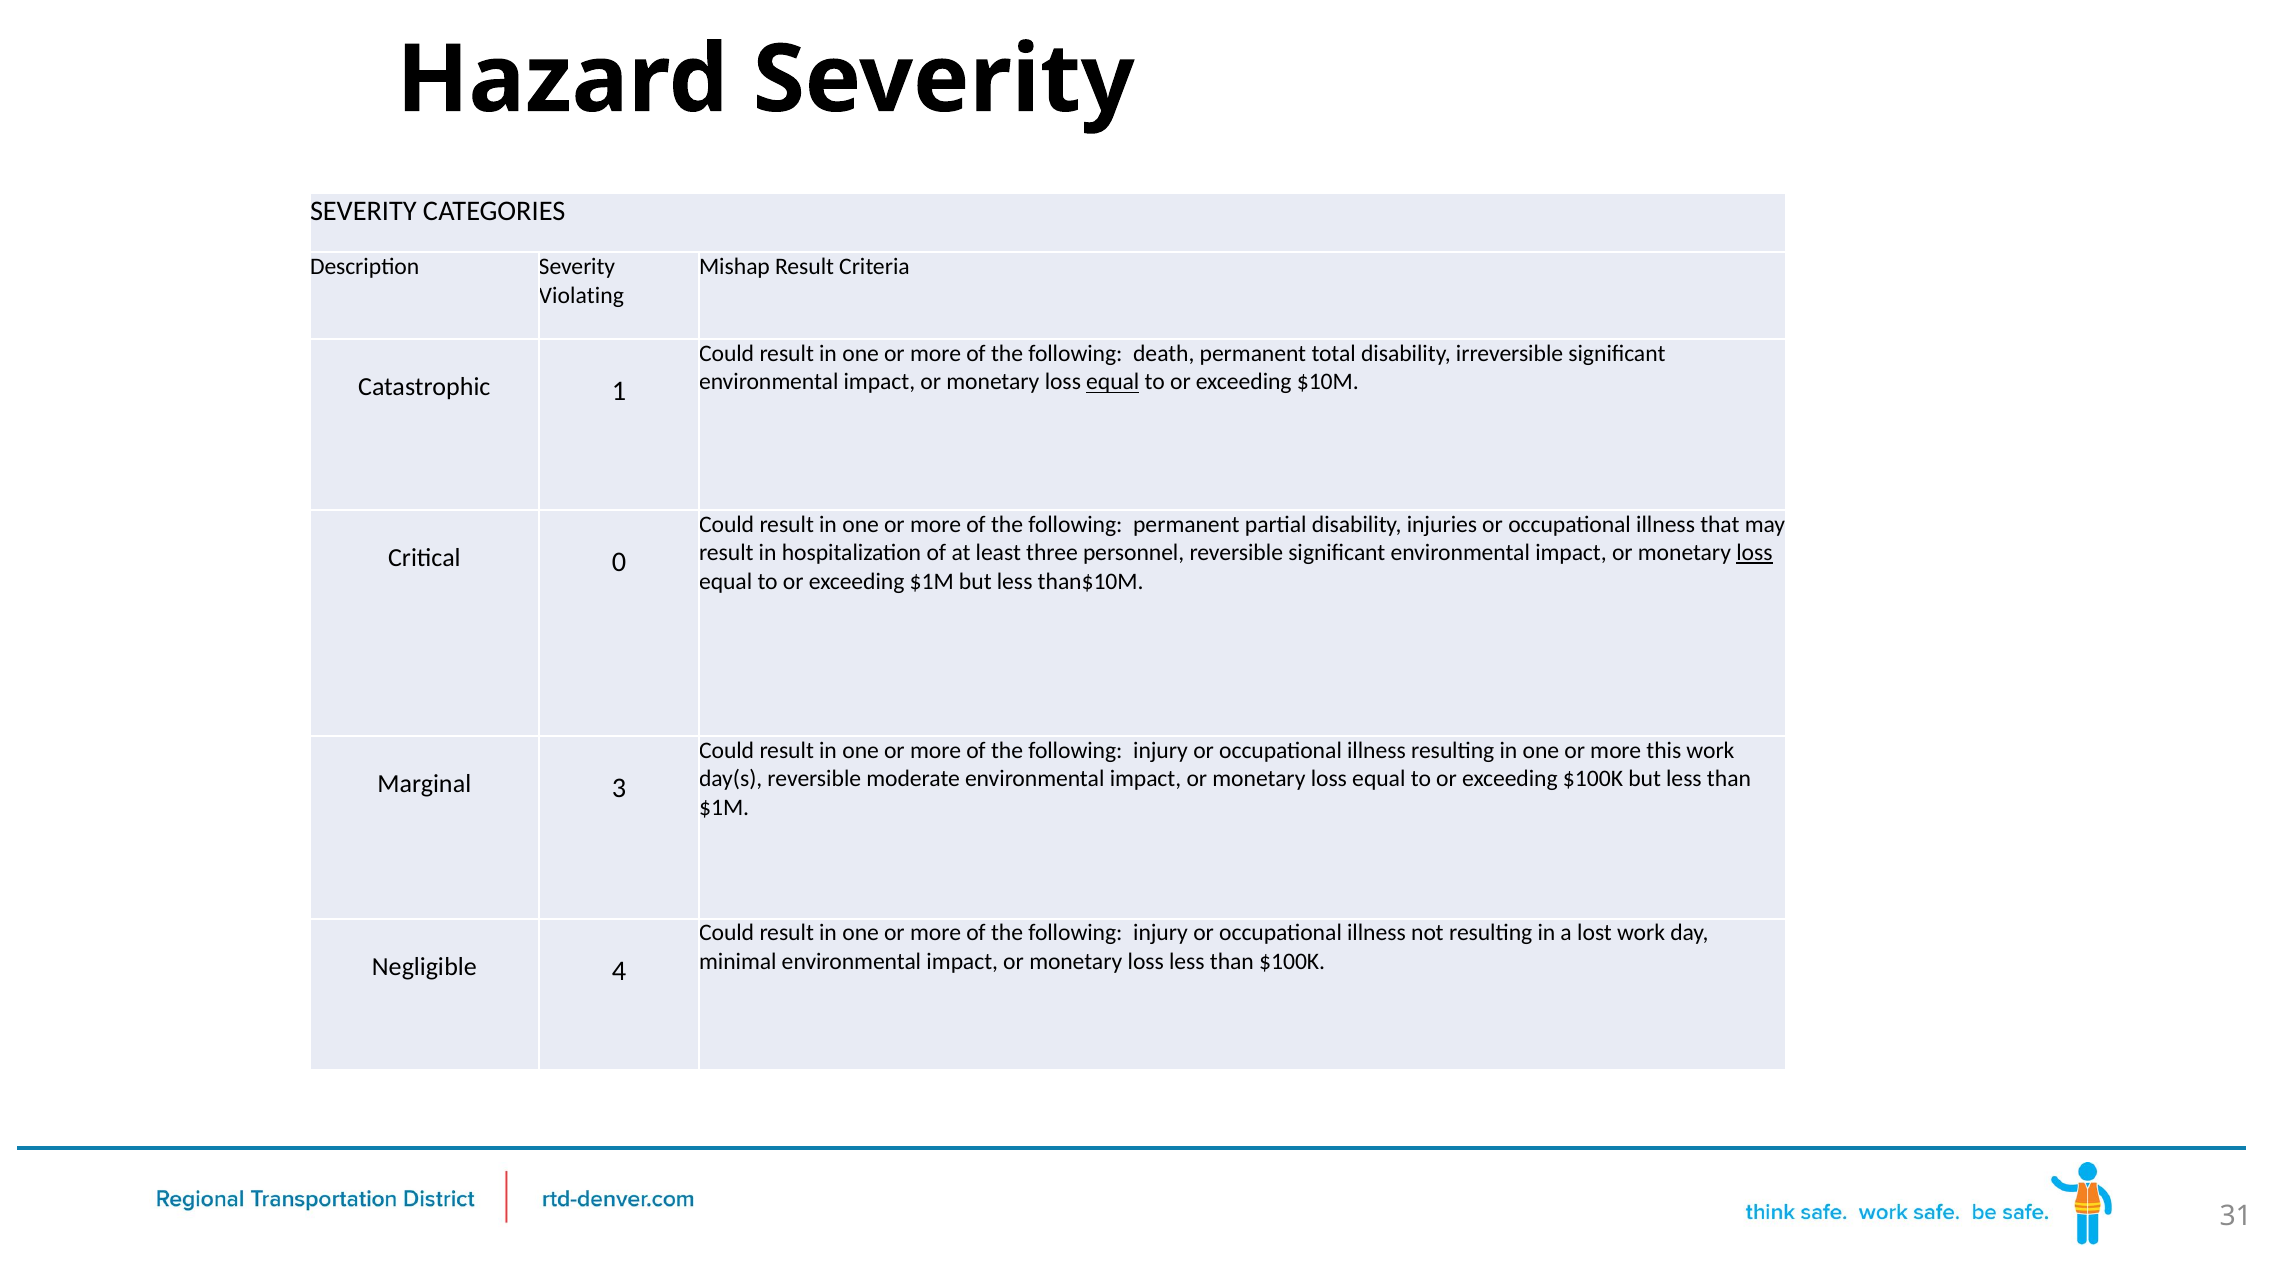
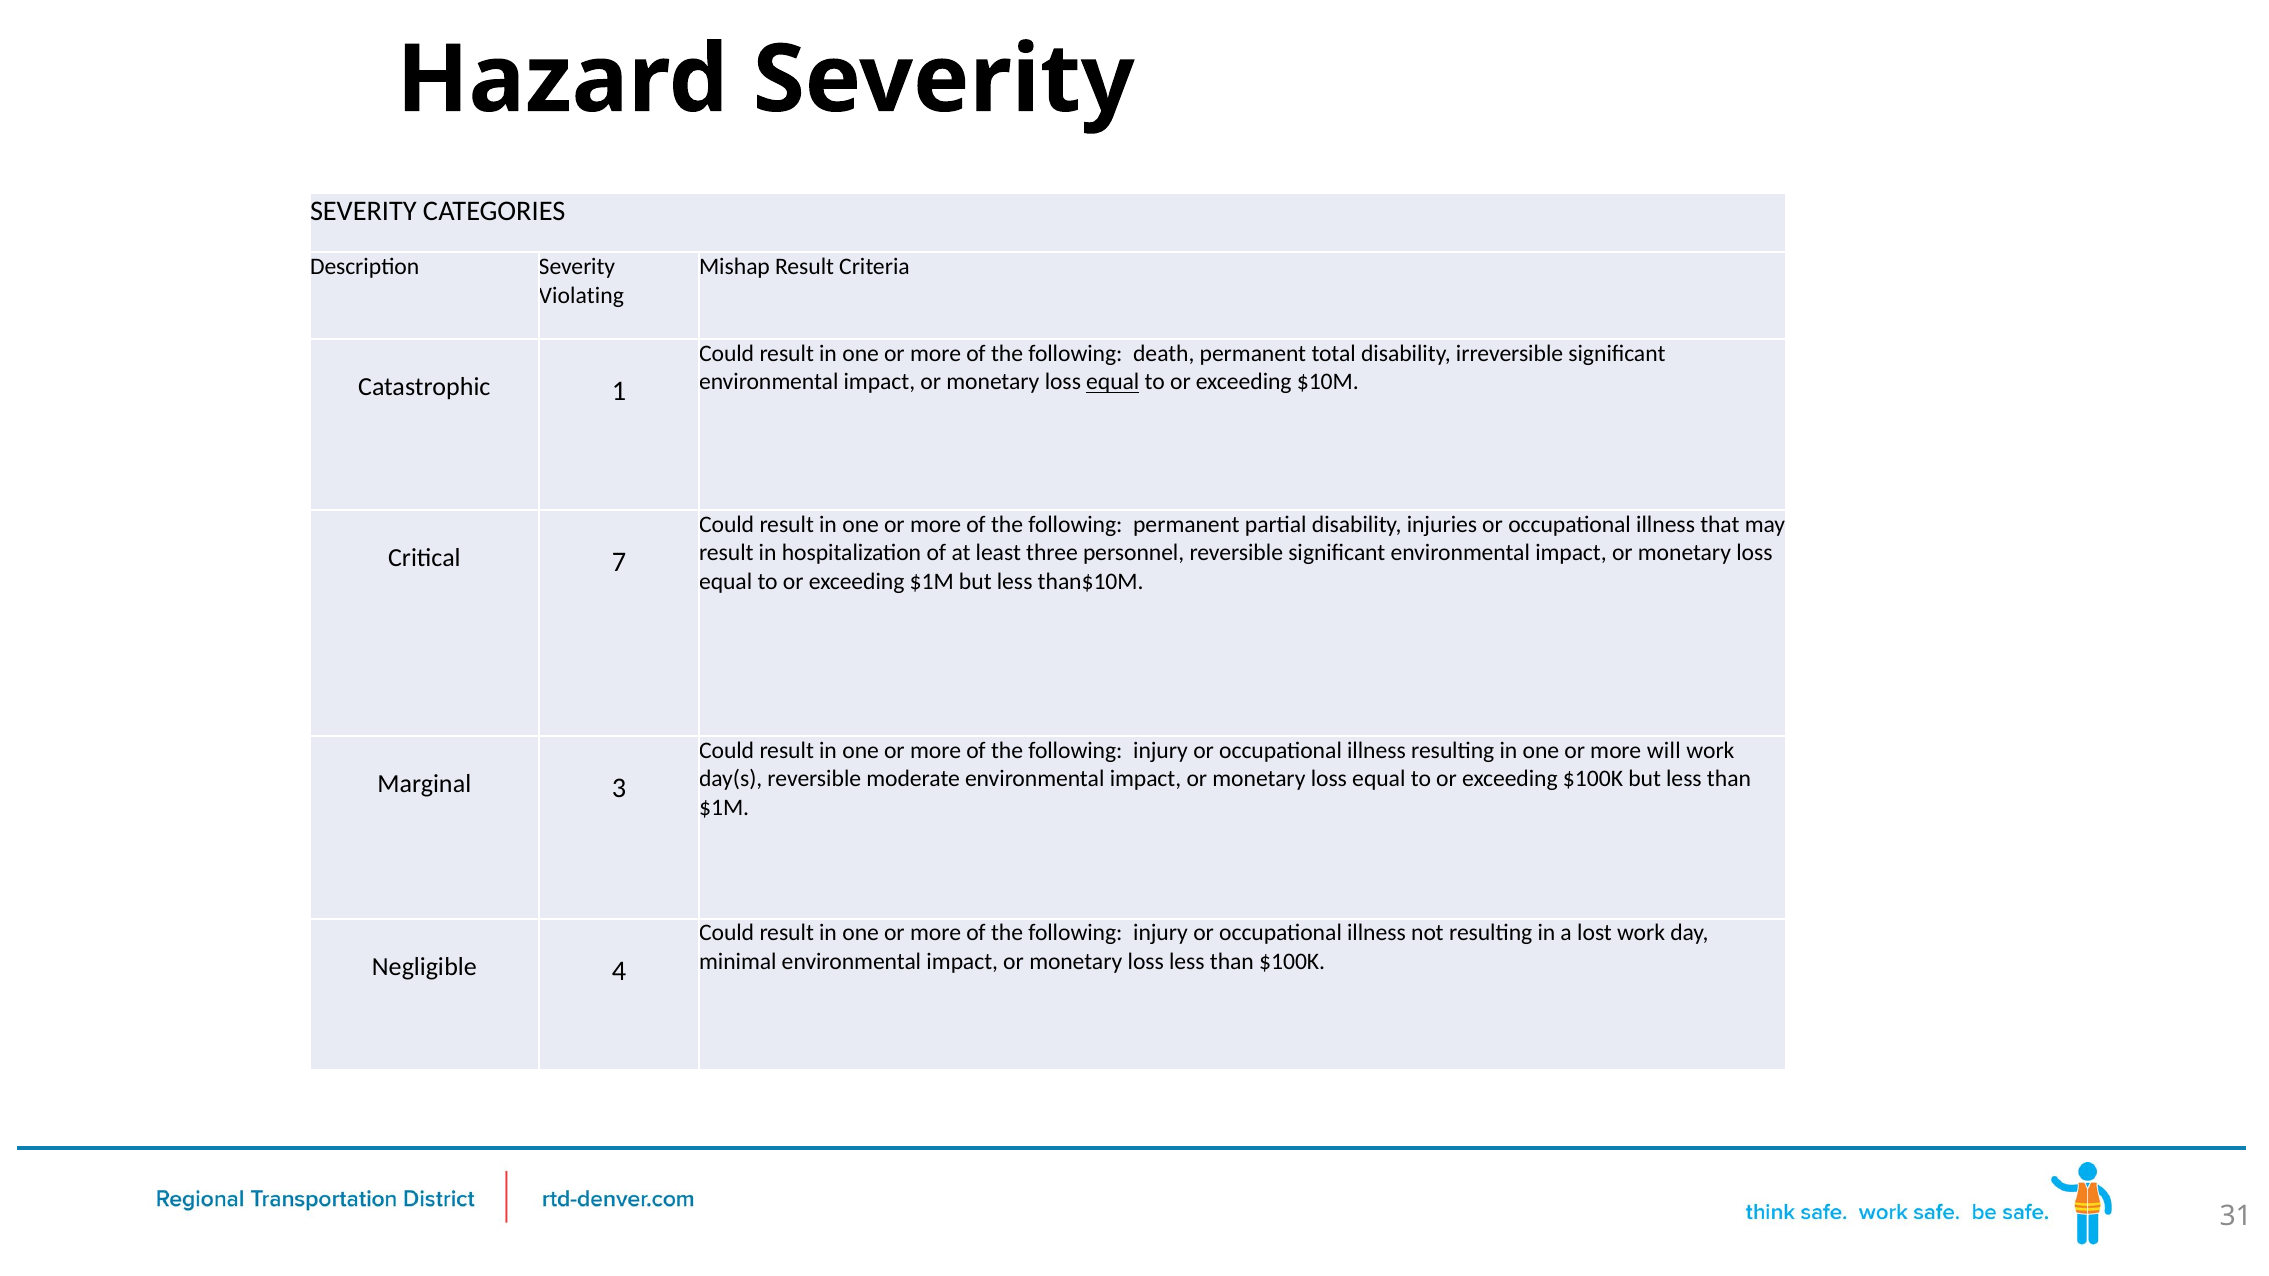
loss at (1754, 553) underline: present -> none
0: 0 -> 7
this: this -> will
